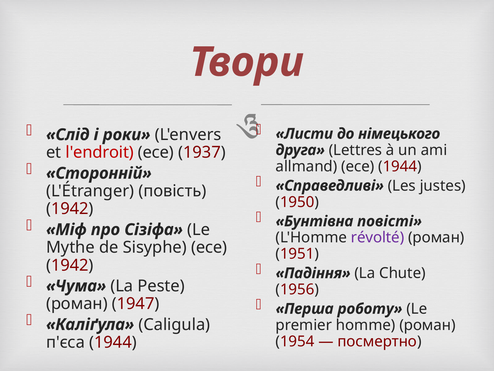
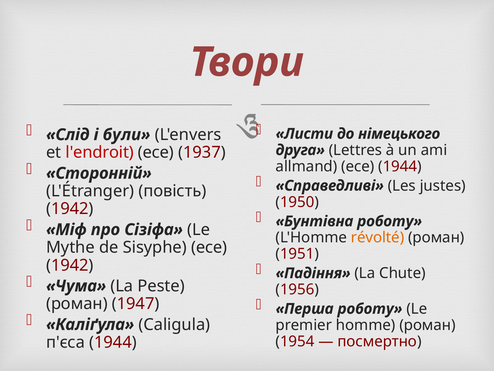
роки: роки -> були
Бунтівна повісті: повісті -> роботу
révolté colour: purple -> orange
